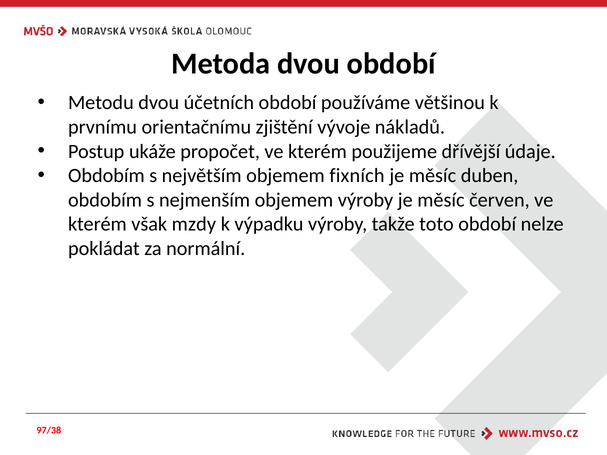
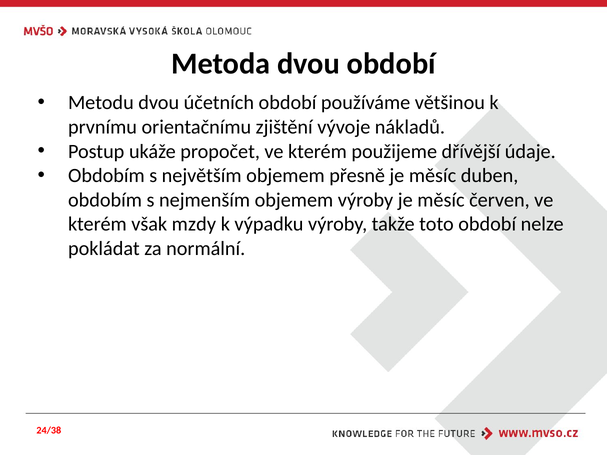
fixních: fixních -> přesně
97/38: 97/38 -> 24/38
